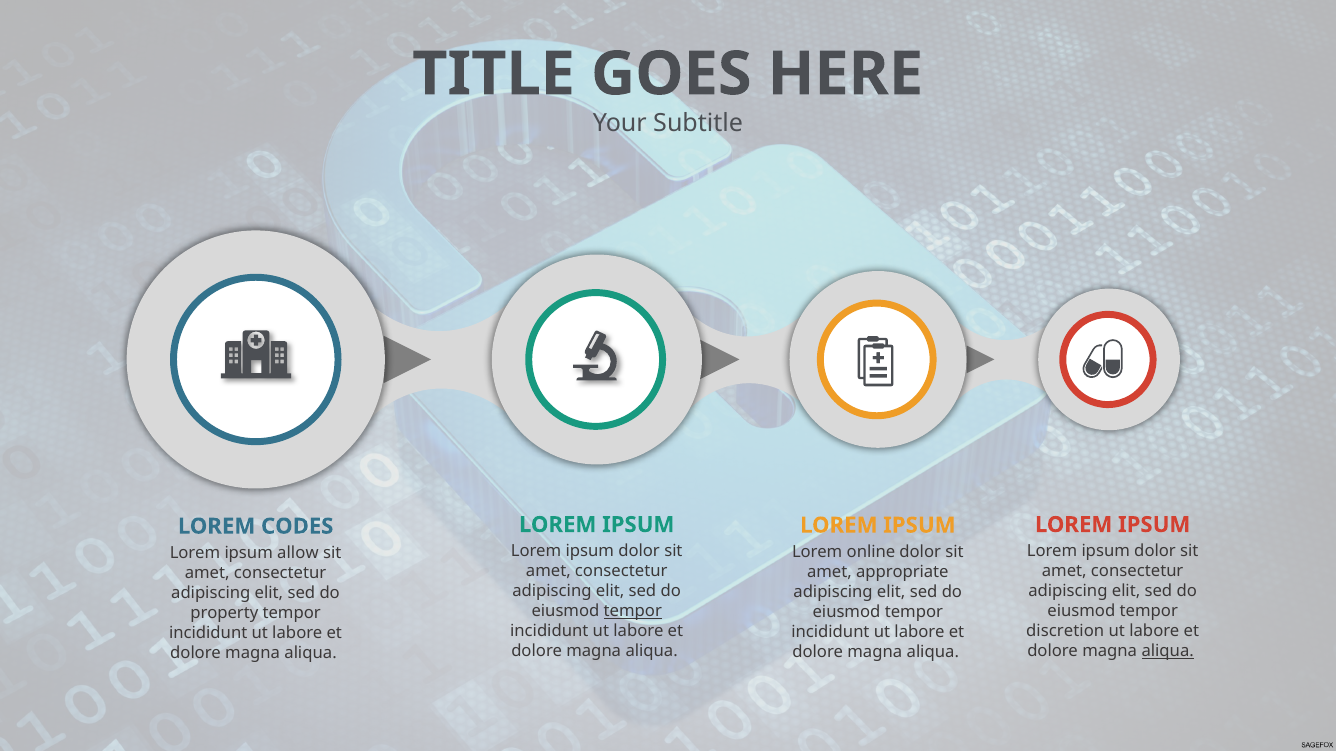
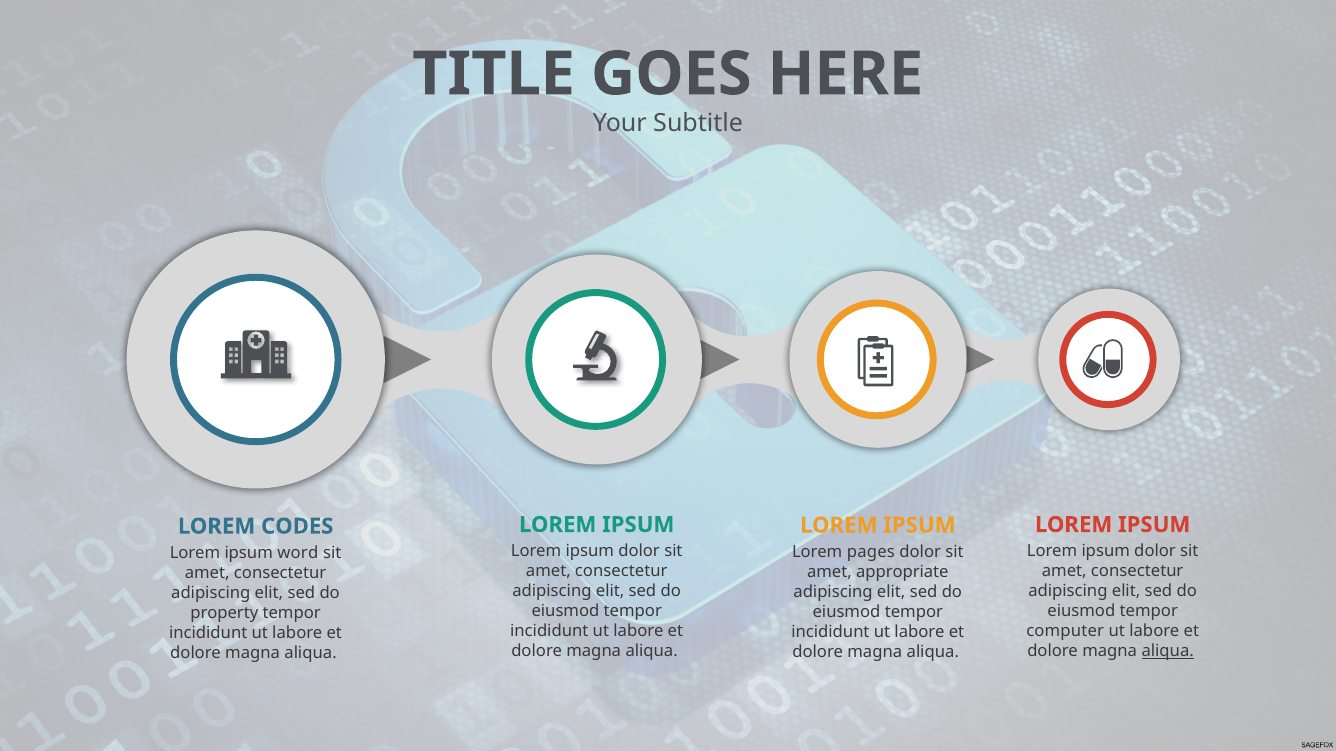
online: online -> pages
allow: allow -> word
tempor at (633, 612) underline: present -> none
discretion: discretion -> computer
